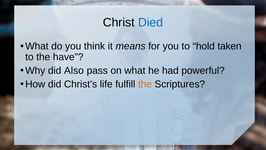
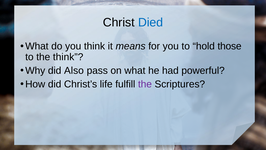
taken: taken -> those
the have: have -> think
the at (145, 84) colour: orange -> purple
